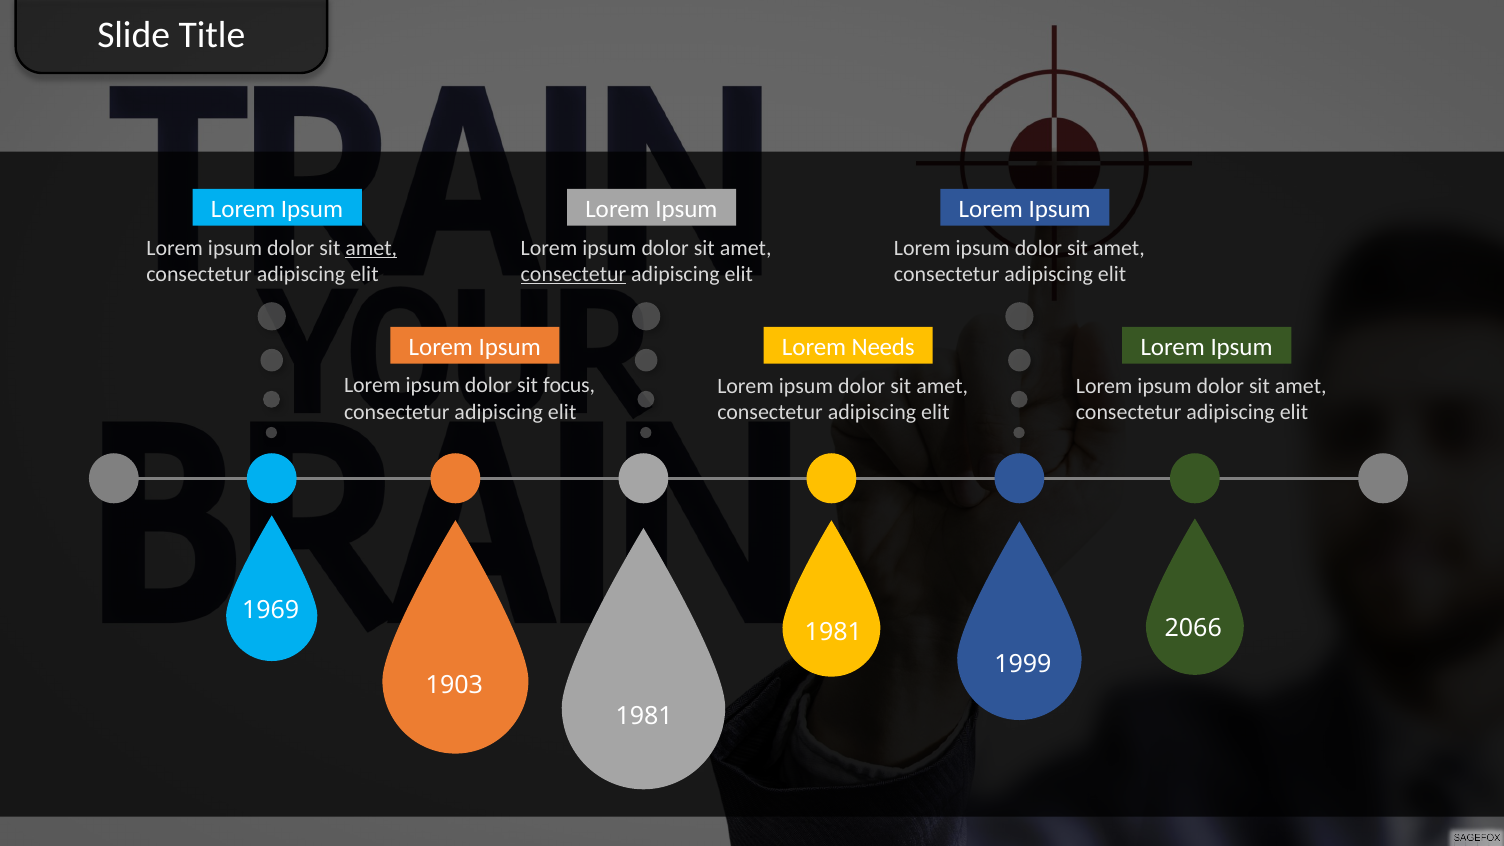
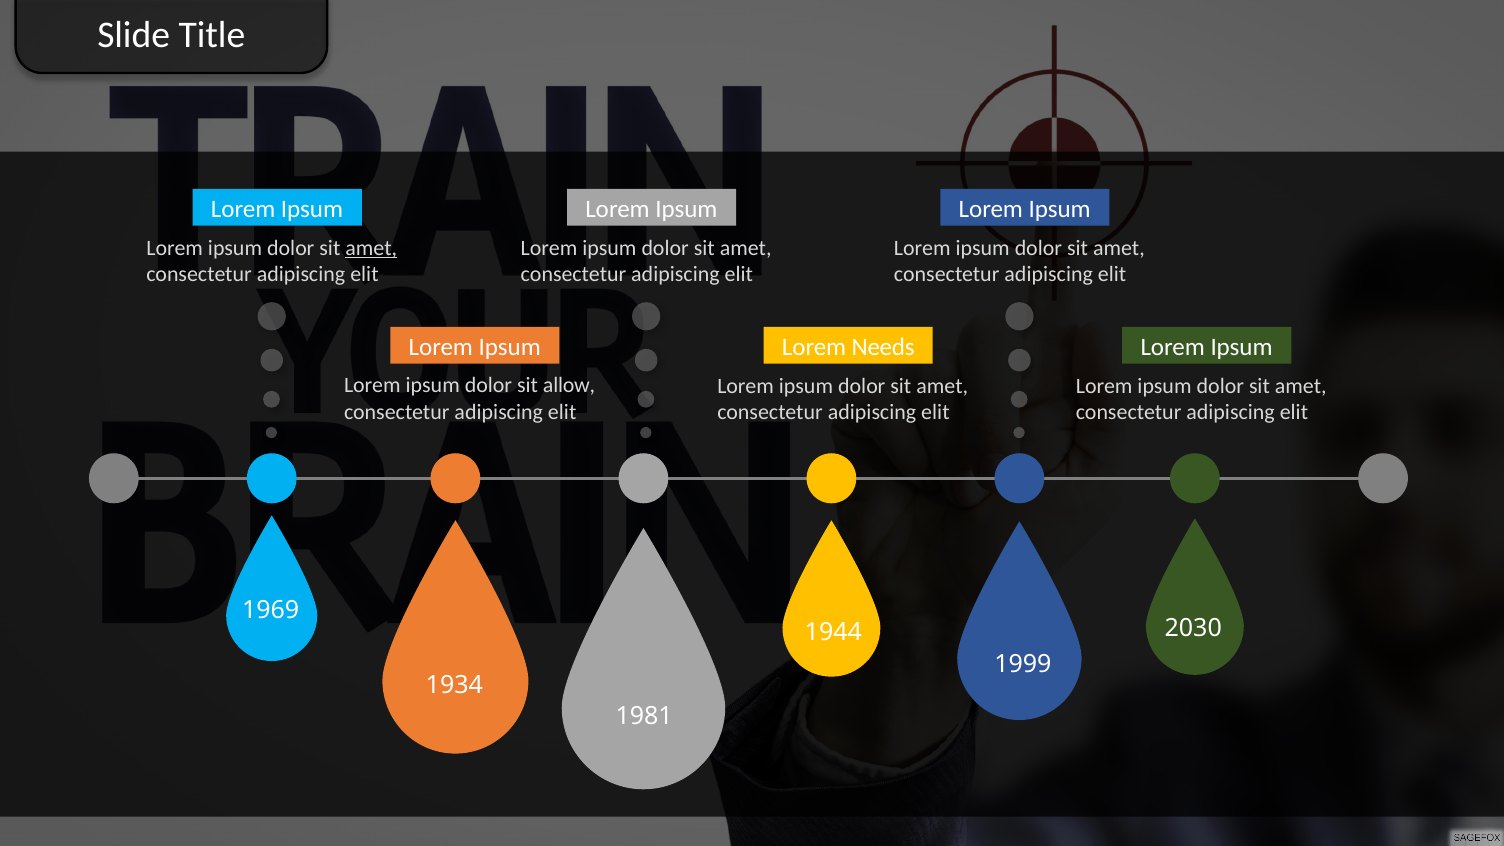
consectetur at (574, 274) underline: present -> none
focus: focus -> allow
2066: 2066 -> 2030
1981 at (833, 633): 1981 -> 1944
1903: 1903 -> 1934
